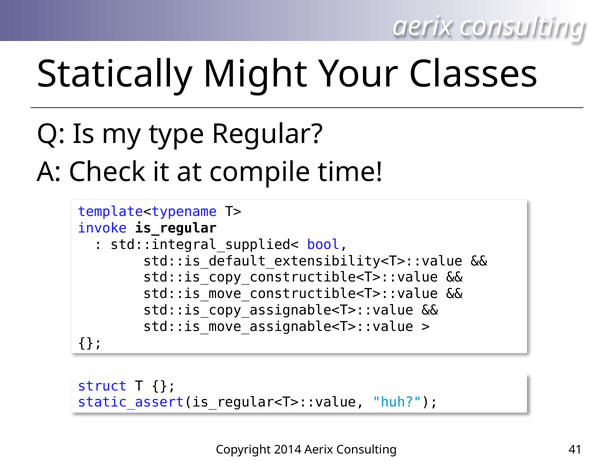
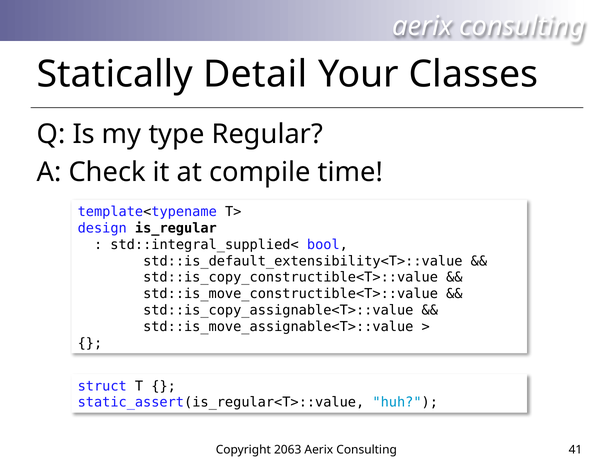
Might: Might -> Detail
invoke: invoke -> design
2014: 2014 -> 2063
